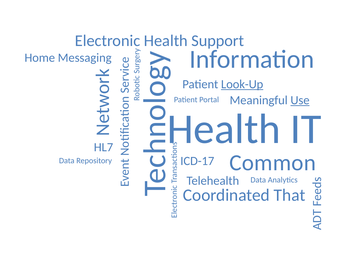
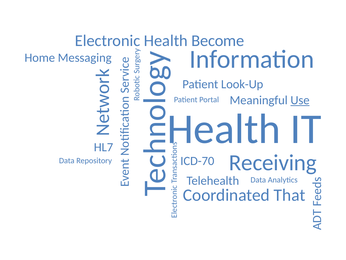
Support: Support -> Become
Look-Up underline: present -> none
Common: Common -> Receiving
ICD-17: ICD-17 -> ICD-70
